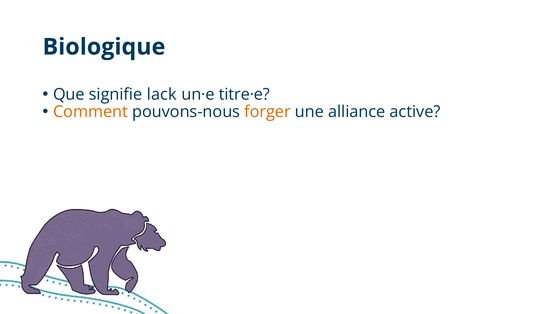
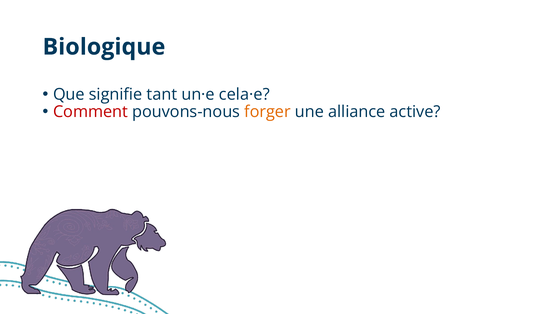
lack: lack -> tant
titre·e: titre·e -> cela·e
Comment colour: orange -> red
